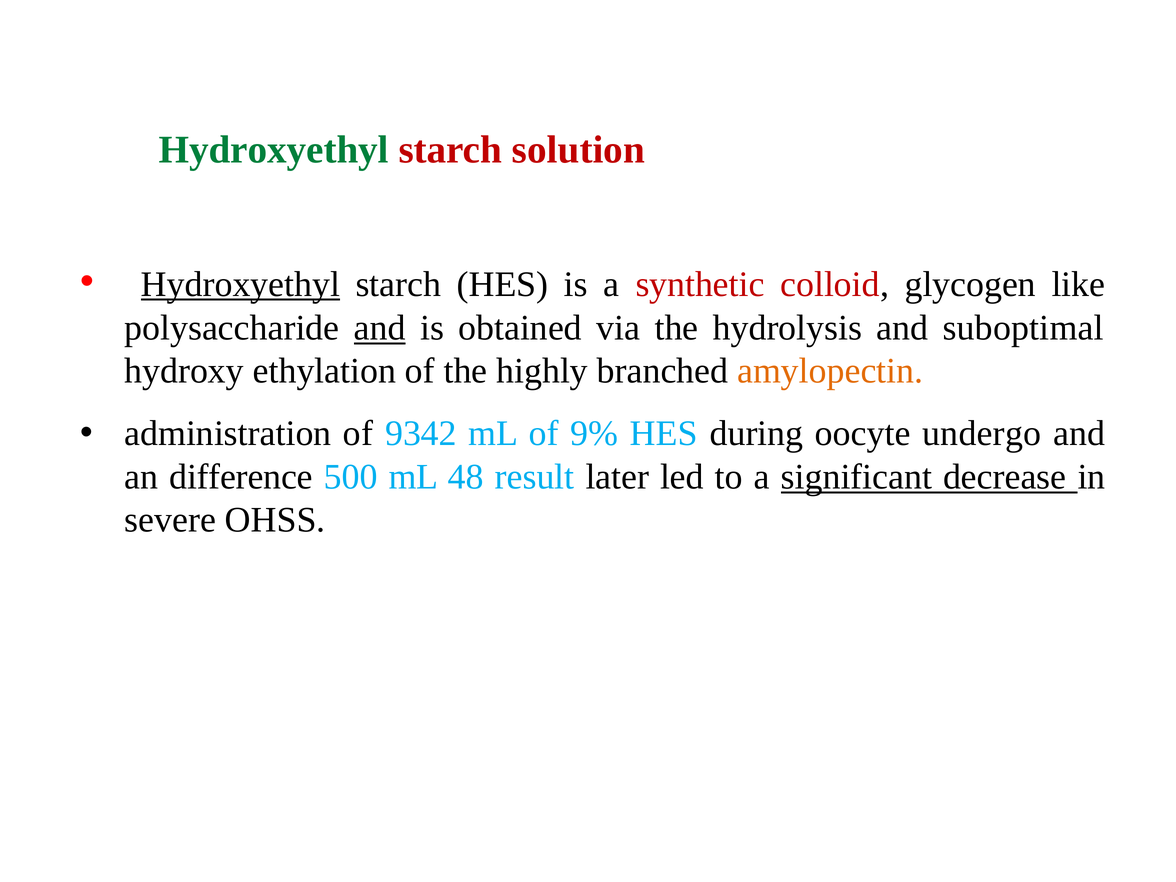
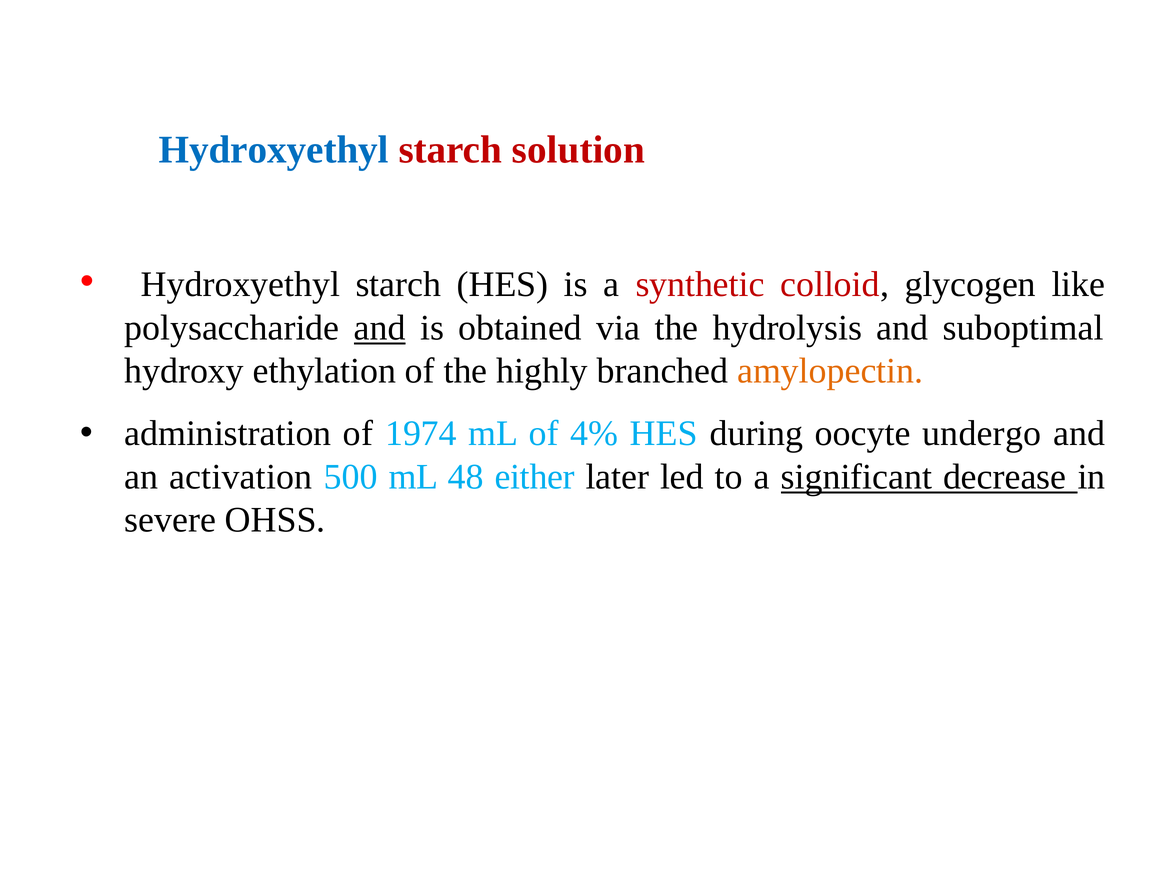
Hydroxyethyl at (274, 150) colour: green -> blue
Hydroxyethyl at (240, 284) underline: present -> none
9342: 9342 -> 1974
9%: 9% -> 4%
difference: difference -> activation
result: result -> either
